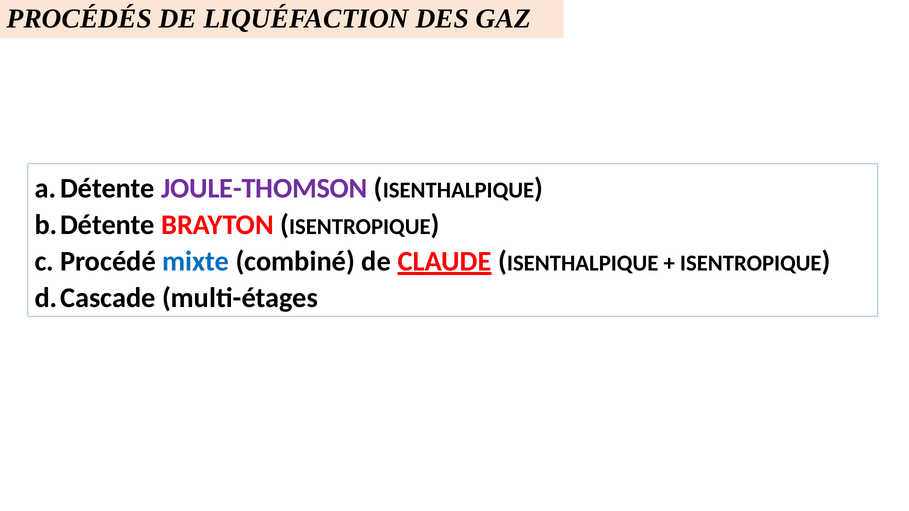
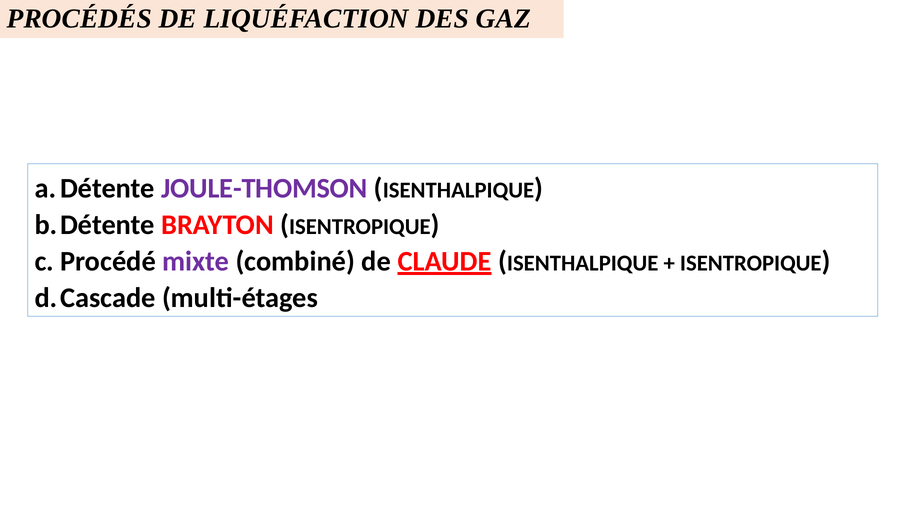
mixte colour: blue -> purple
